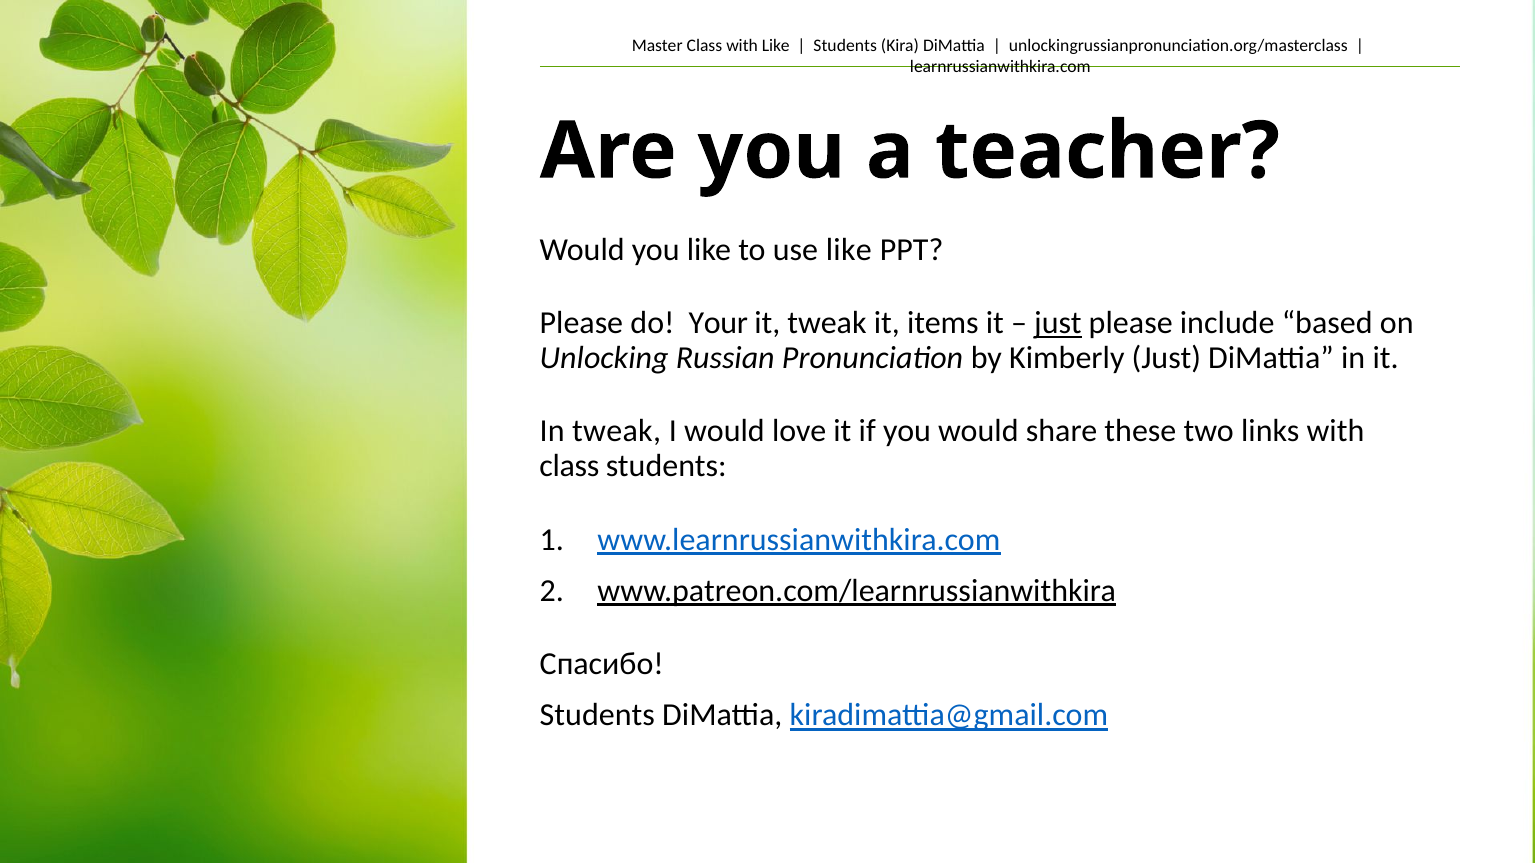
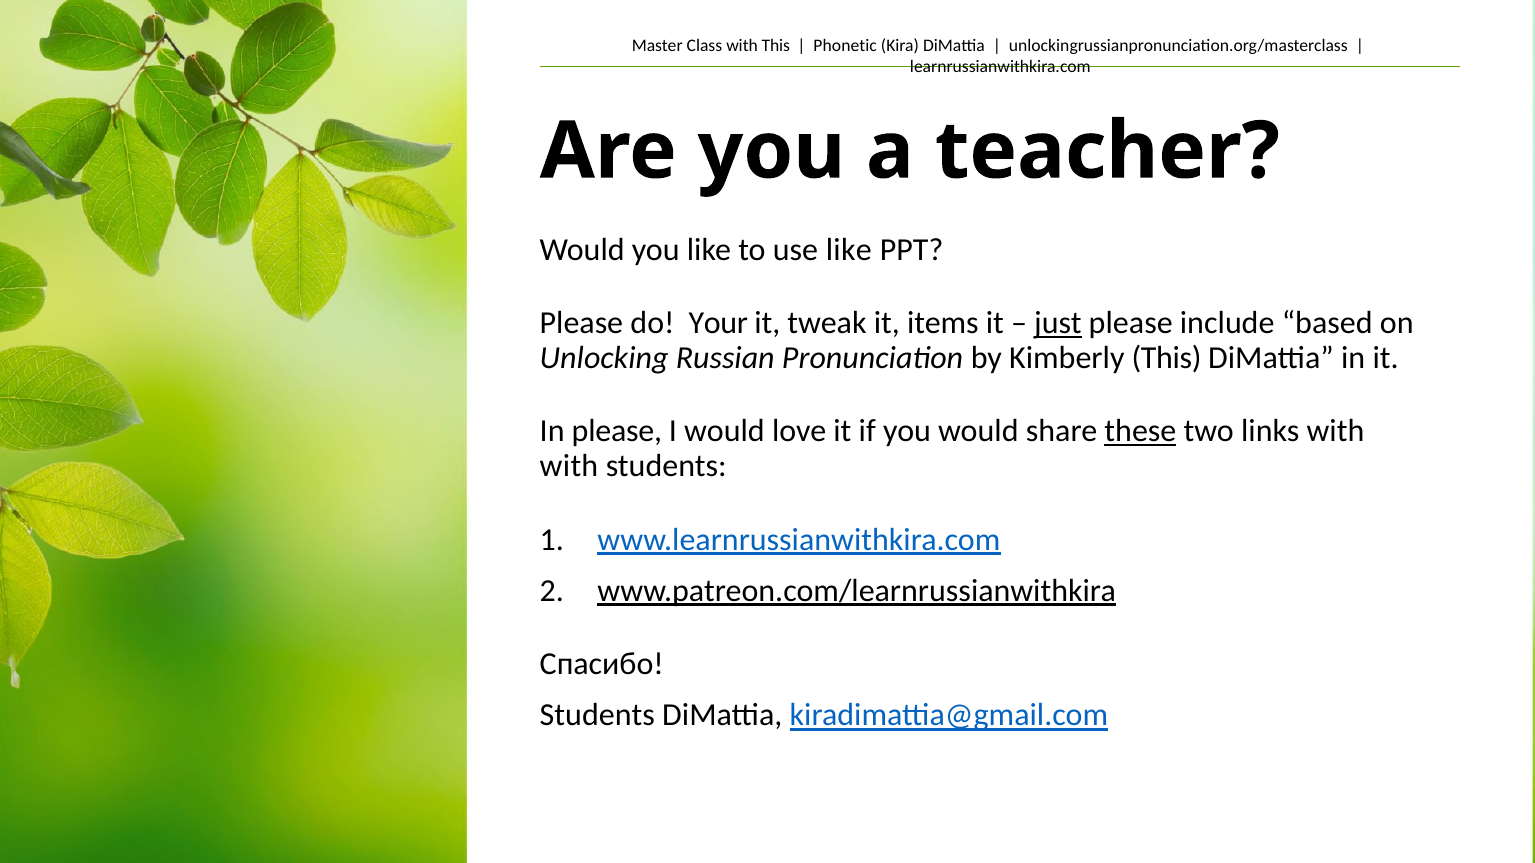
with Like: Like -> This
Students at (845, 46): Students -> Phonetic
Kimberly Just: Just -> This
In tweak: tweak -> please
these underline: none -> present
class at (569, 466): class -> with
